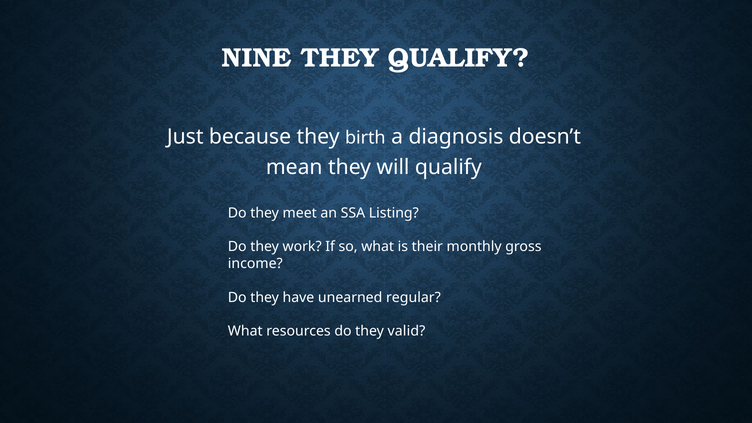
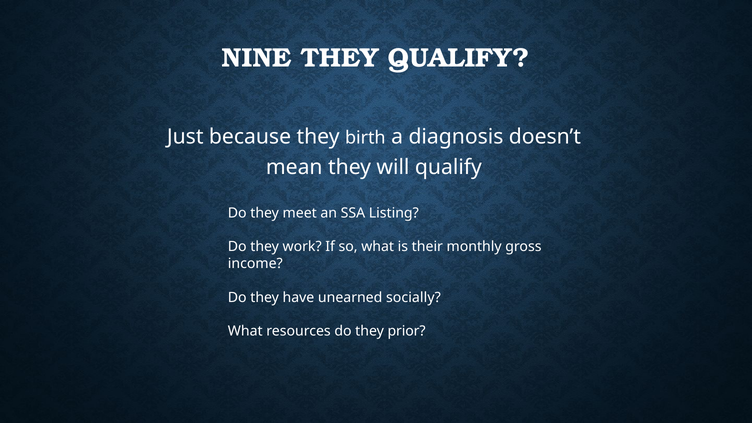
regular: regular -> socially
valid: valid -> prior
